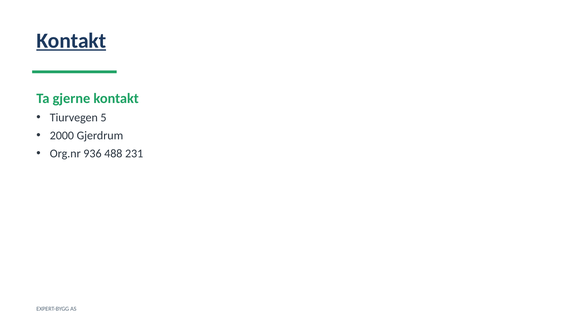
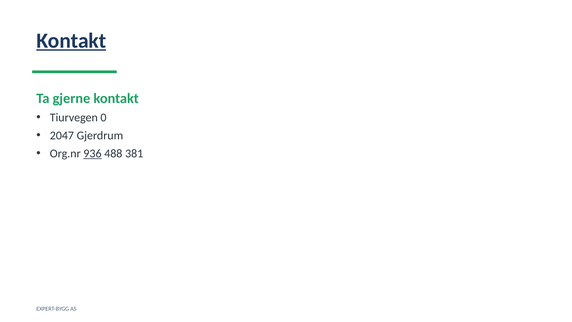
5: 5 -> 0
2000: 2000 -> 2047
936 underline: none -> present
231: 231 -> 381
